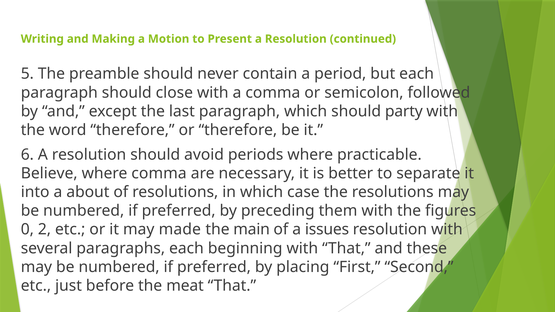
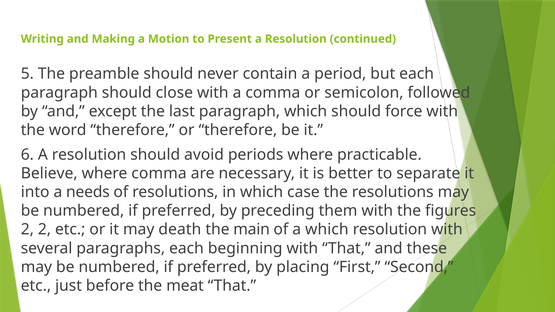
party: party -> force
about: about -> needs
0 at (27, 230): 0 -> 2
made: made -> death
a issues: issues -> which
